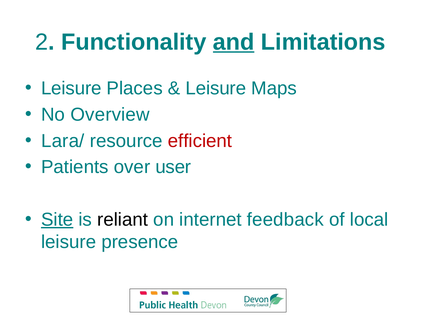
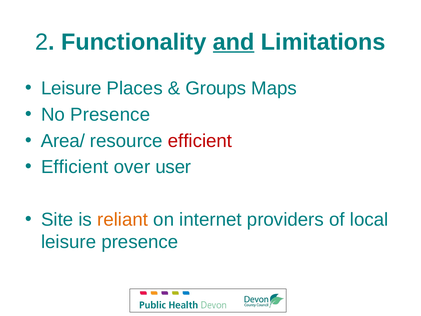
Leisure at (216, 88): Leisure -> Groups
No Overview: Overview -> Presence
Lara/: Lara/ -> Area/
Patients at (75, 167): Patients -> Efficient
Site underline: present -> none
reliant colour: black -> orange
feedback: feedback -> providers
